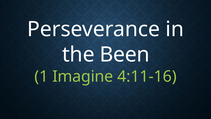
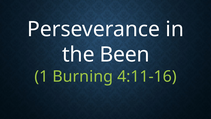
Imagine: Imagine -> Burning
